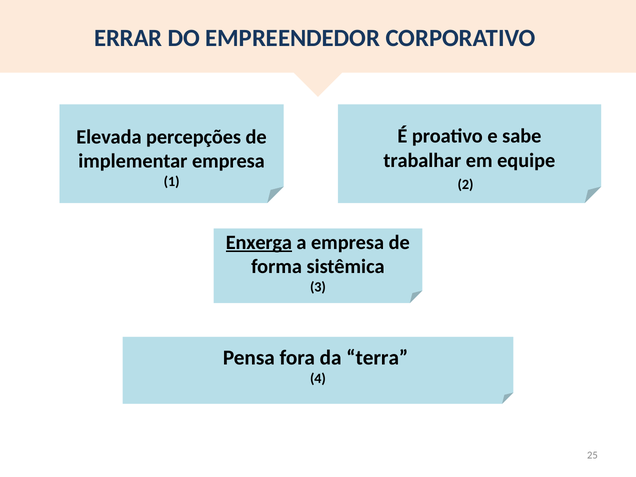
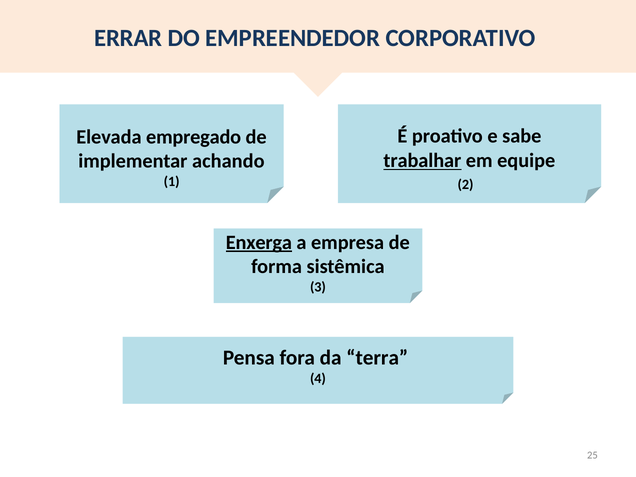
percepções: percepções -> empregado
trabalhar underline: none -> present
implementar empresa: empresa -> achando
